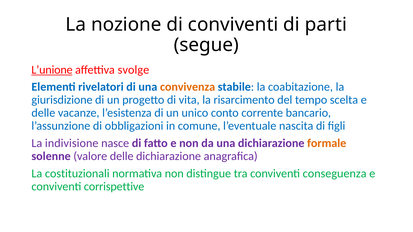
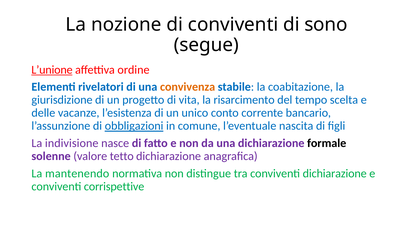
parti: parti -> sono
svolge: svolge -> ordine
obbligazioni underline: none -> present
formale colour: orange -> black
valore delle: delle -> tetto
costituzionali: costituzionali -> mantenendo
conviventi conseguenza: conseguenza -> dichiarazione
